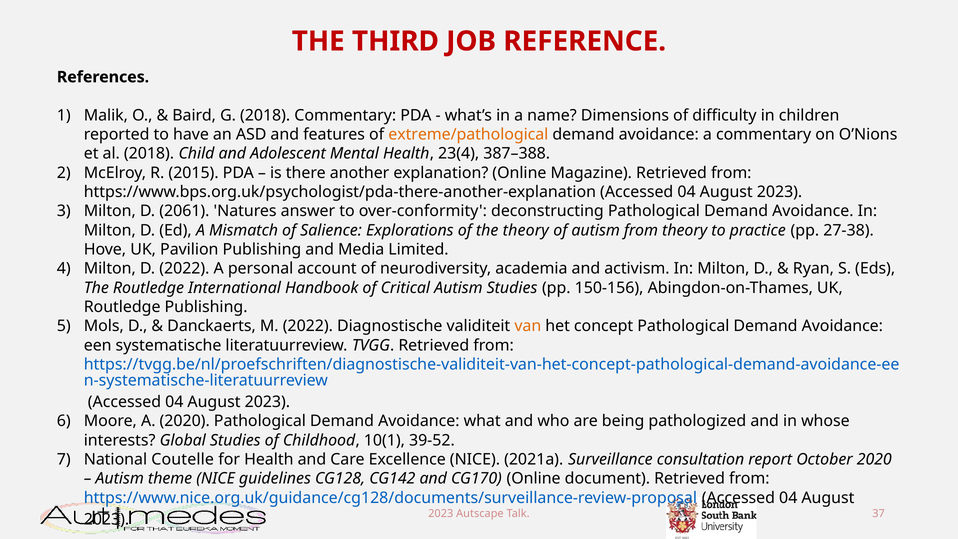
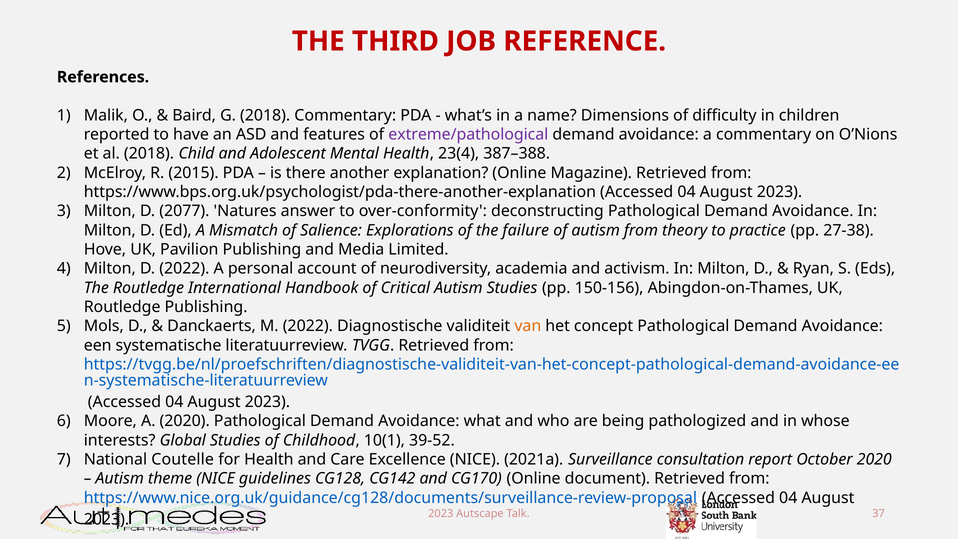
extreme/pathological colour: orange -> purple
2061: 2061 -> 2077
the theory: theory -> failure
